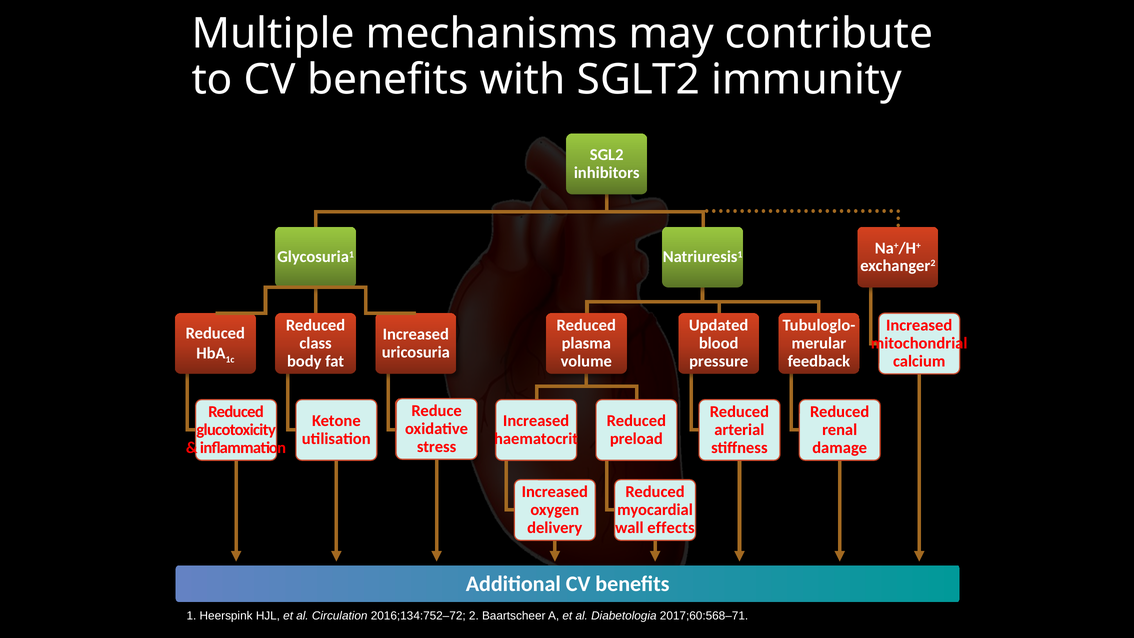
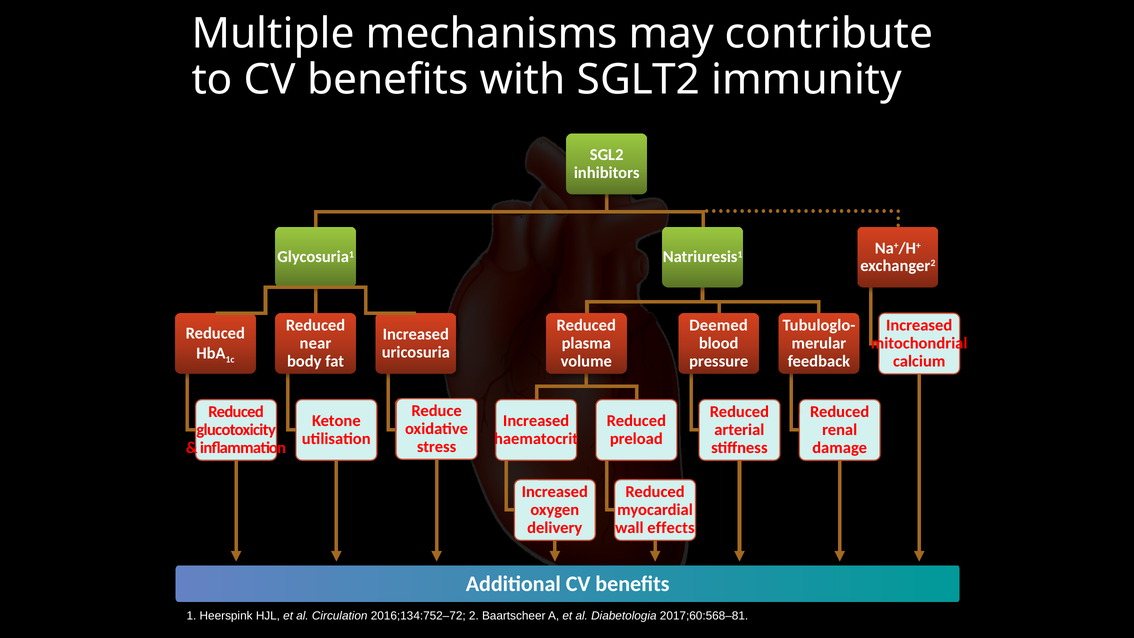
Updated: Updated -> Deemed
class: class -> near
2017;60:568–71: 2017;60:568–71 -> 2017;60:568–81
